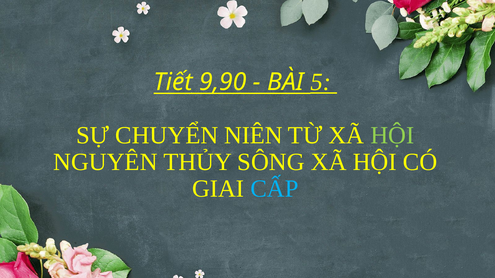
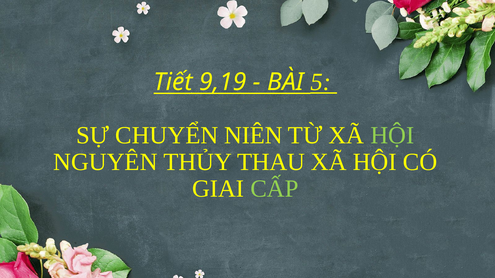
9,90: 9,90 -> 9,19
SÔNG: SÔNG -> THAU
CẤP colour: light blue -> light green
